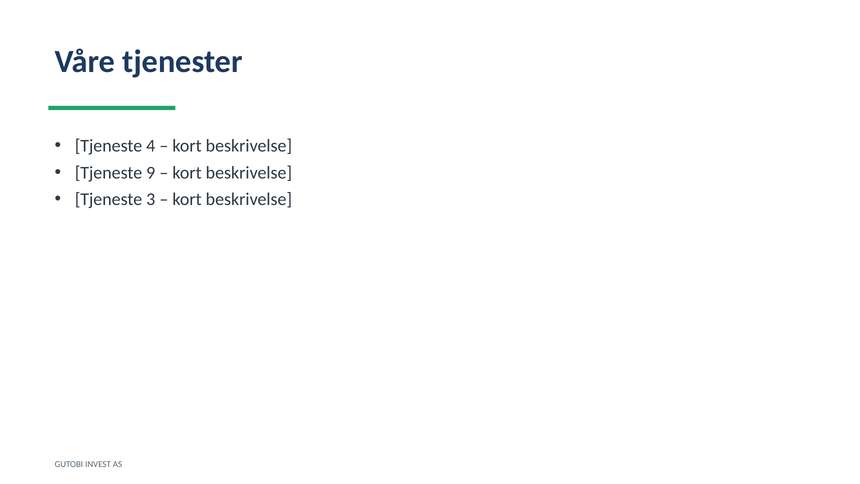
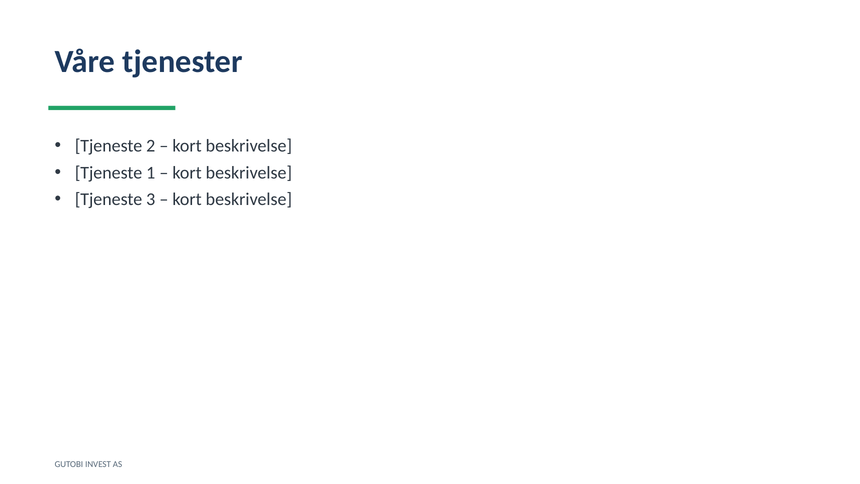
4: 4 -> 2
9: 9 -> 1
